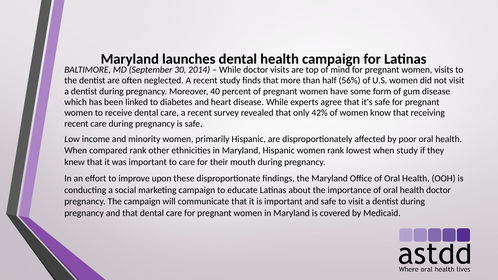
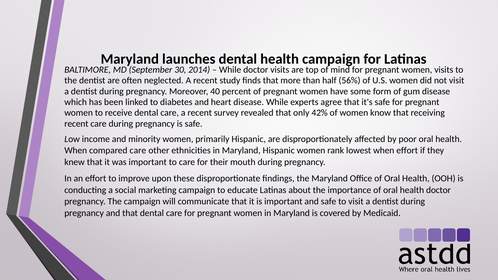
compared rank: rank -> care
when study: study -> effort
